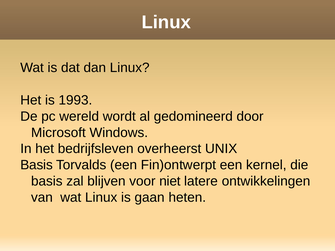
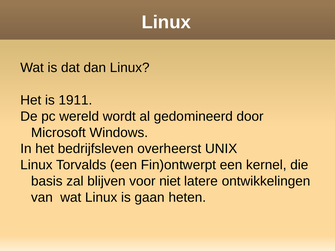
1993: 1993 -> 1911
Basis at (37, 165): Basis -> Linux
